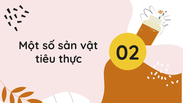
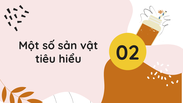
thực: thực -> hiểu
